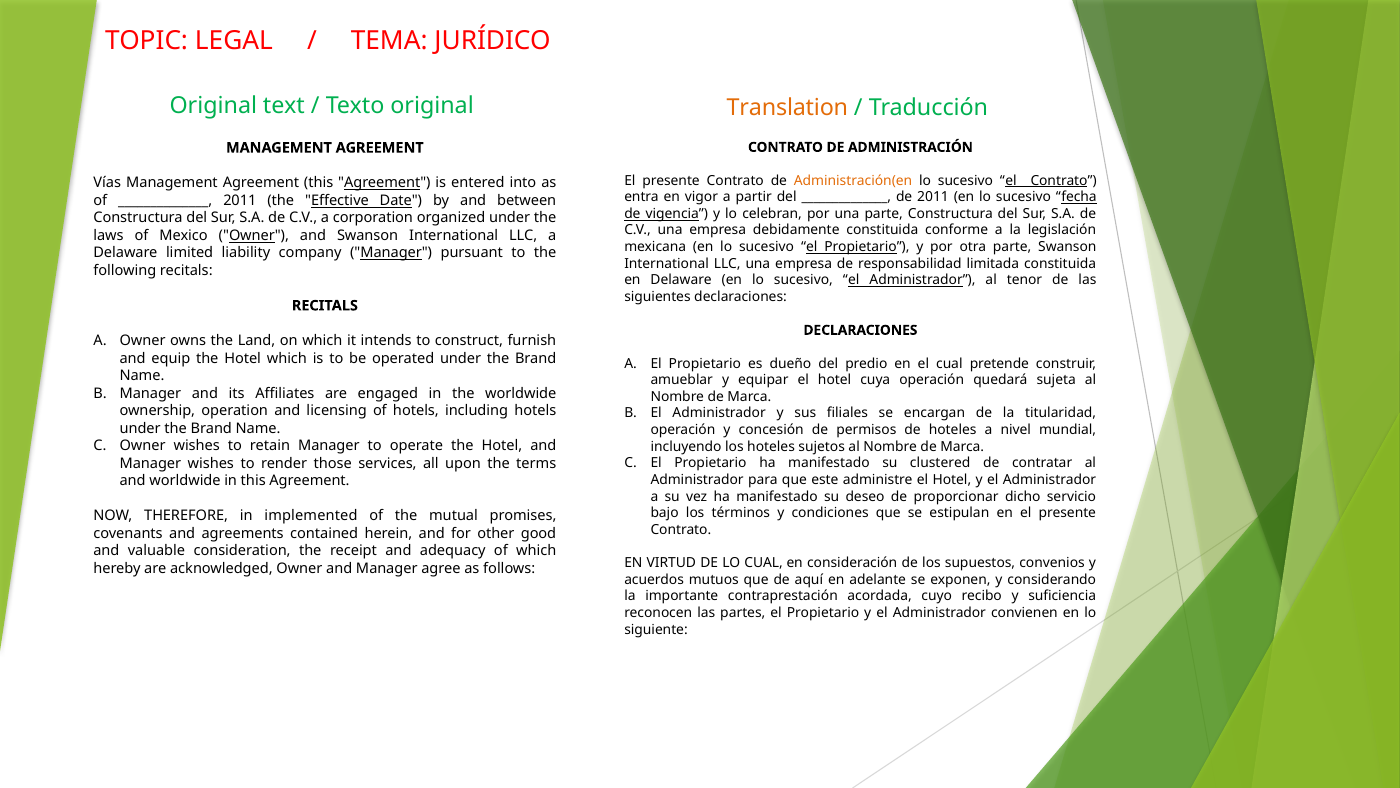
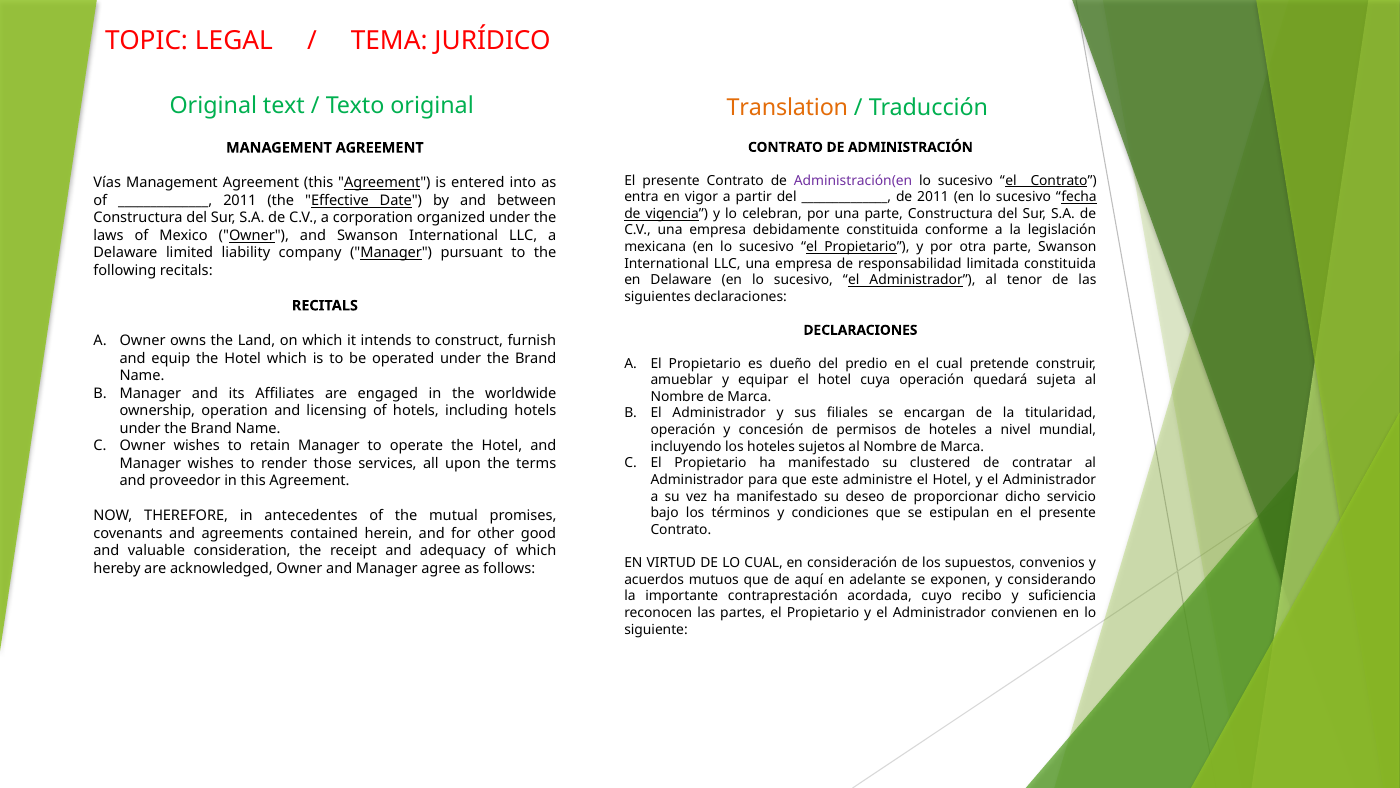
Administración(en colour: orange -> purple
and worldwide: worldwide -> proveedor
implemented: implemented -> antecedentes
